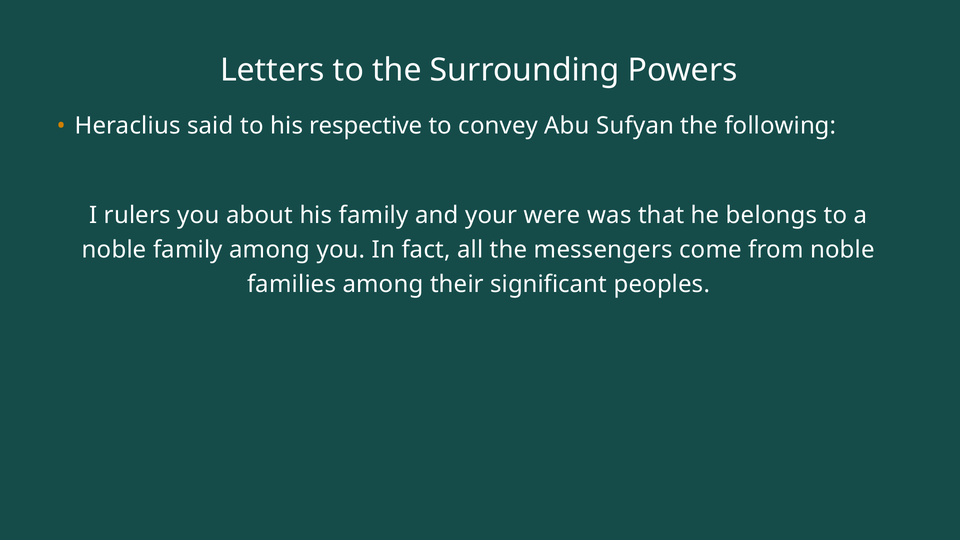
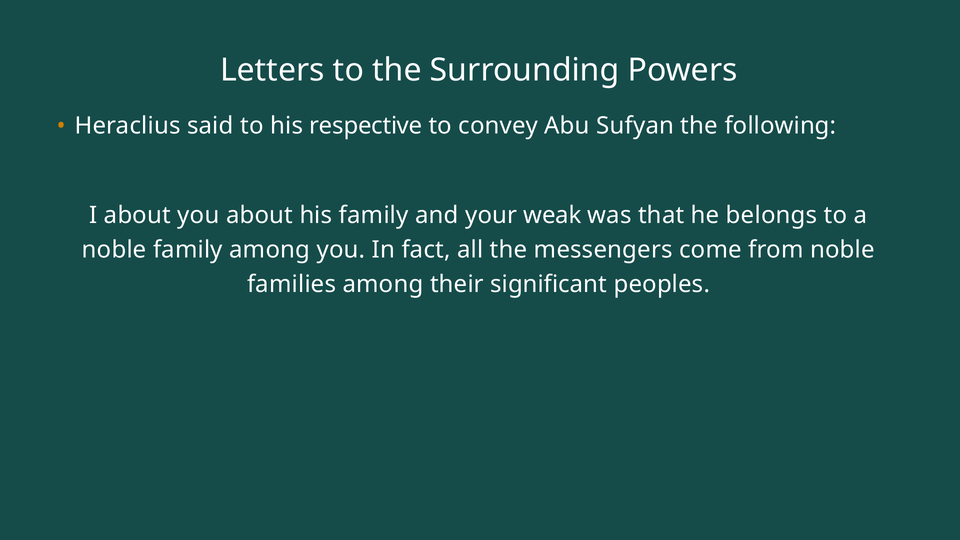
I rulers: rulers -> about
were: were -> weak
